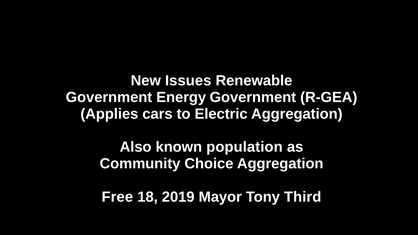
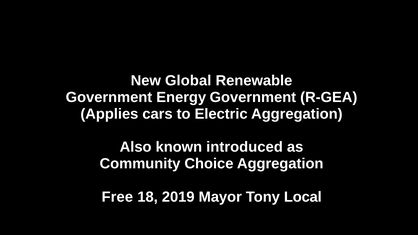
Issues: Issues -> Global
population: population -> introduced
Third: Third -> Local
